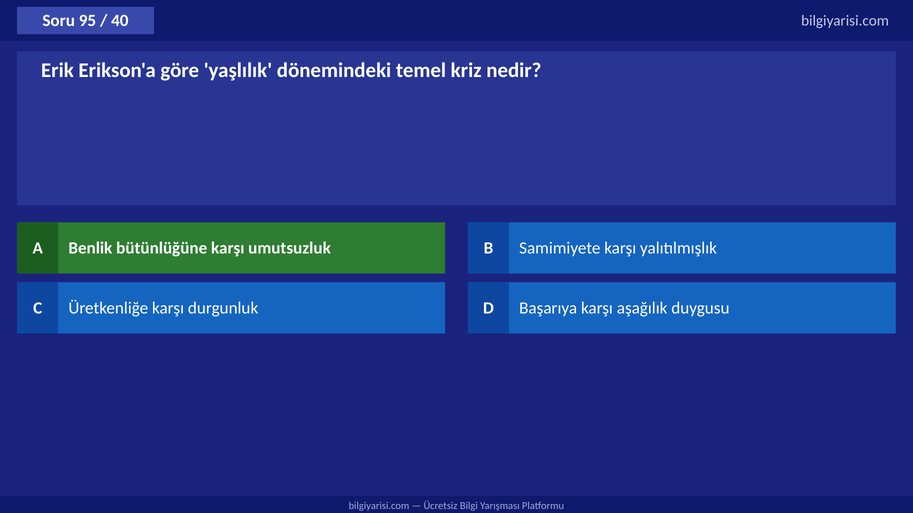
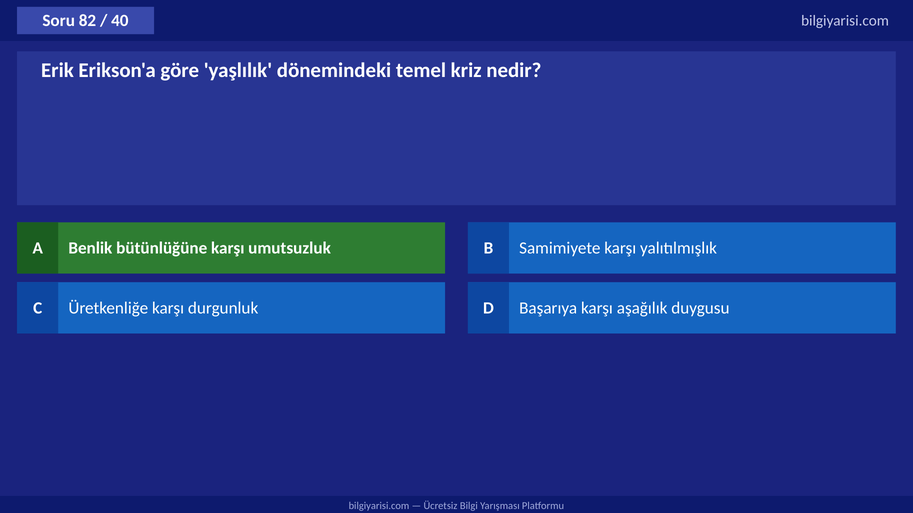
95: 95 -> 82
